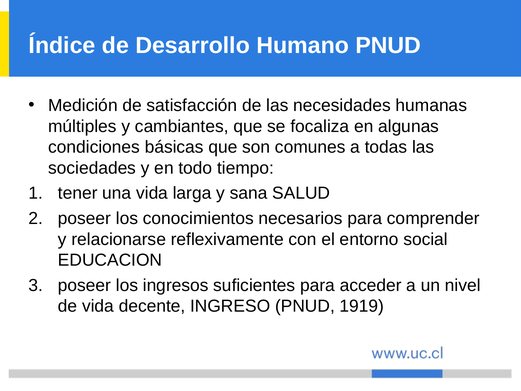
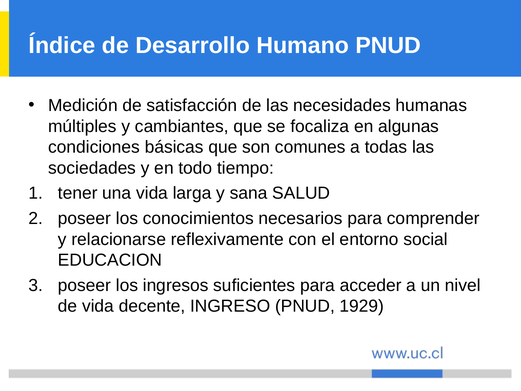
1919: 1919 -> 1929
